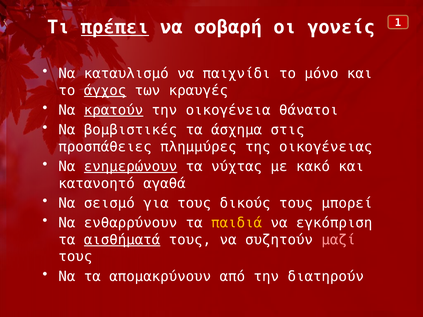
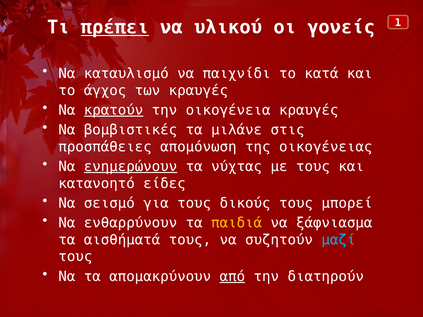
σοβαρή: σοβαρή -> υλικού
μόνο: μόνο -> κατά
άγχος underline: present -> none
οικογένεια θάνατοι: θάνατοι -> κραυγές
άσχημα: άσχημα -> μιλάνε
πλημμύρες: πλημμύρες -> απομόνωση
με κακό: κακό -> τους
αγαθά: αγαθά -> είδες
εγκόπριση: εγκόπριση -> ξάφνιασμα
αισθήματά underline: present -> none
μαζί colour: pink -> light blue
από underline: none -> present
